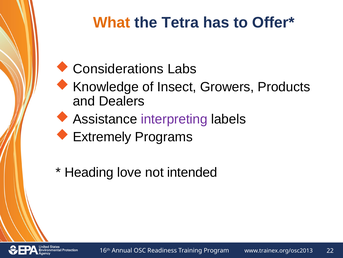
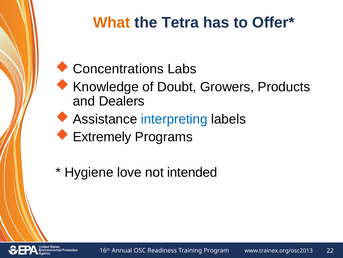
Considerations: Considerations -> Concentrations
Insect: Insect -> Doubt
interpreting colour: purple -> blue
Heading: Heading -> Hygiene
